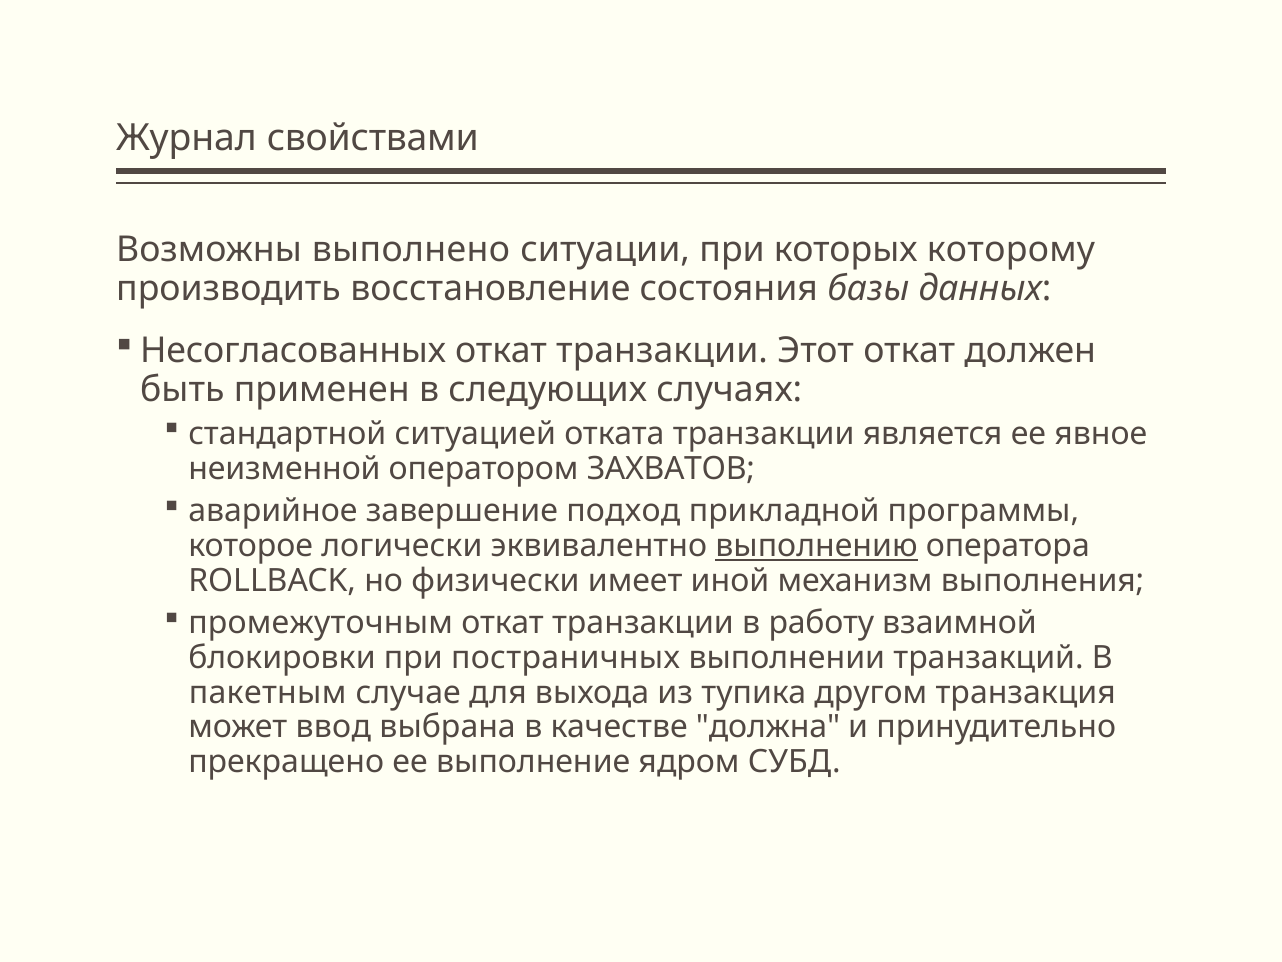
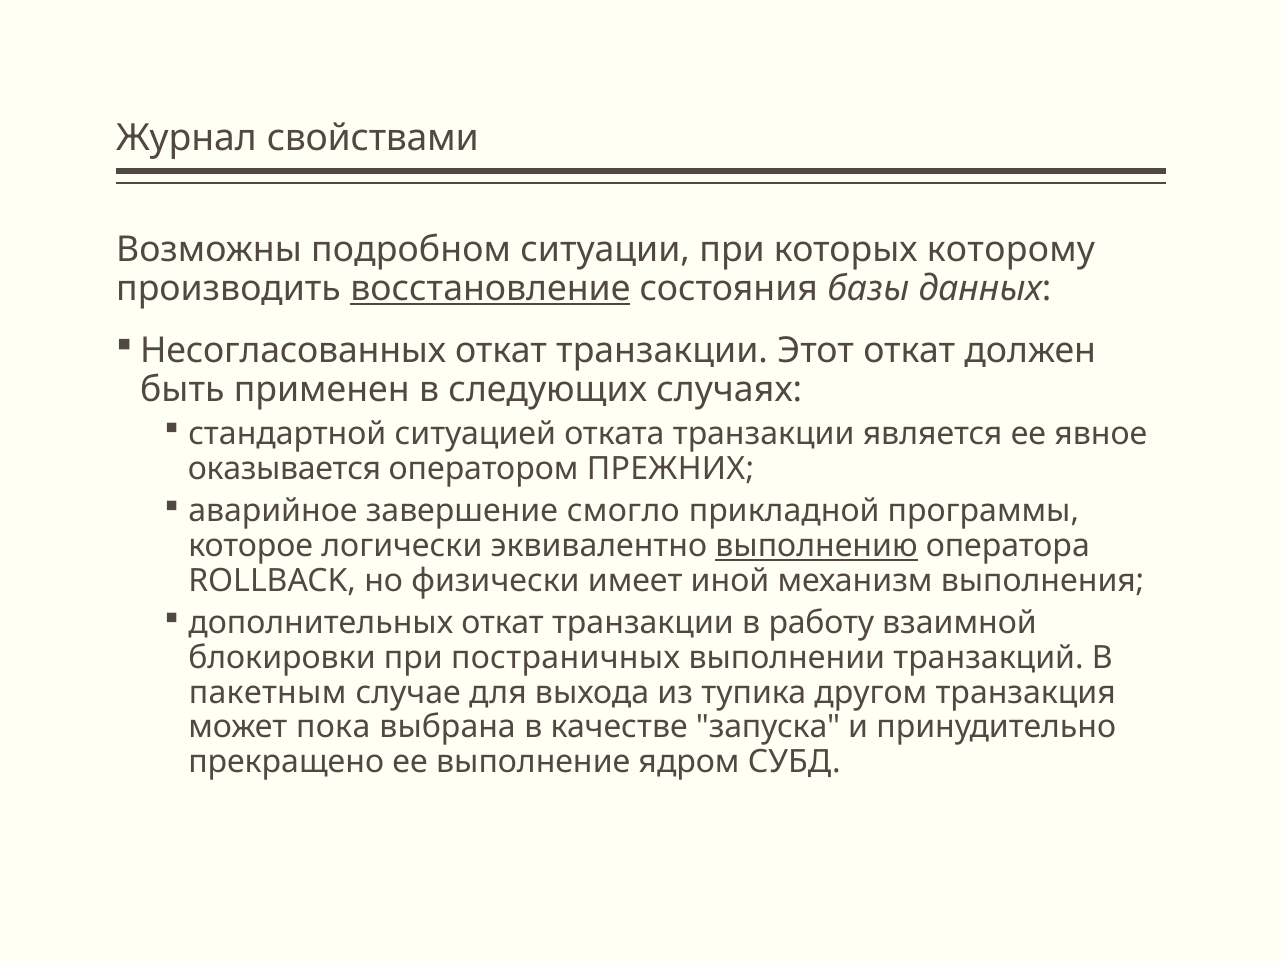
выполнено: выполнено -> подробном
восстановление underline: none -> present
неизменной: неизменной -> оказывается
ЗАХВАТОВ: ЗАХВАТОВ -> ПРЕЖНИХ
подход: подход -> смогло
промежуточным: промежуточным -> дополнительных
ввод: ввод -> пока
должна: должна -> запуска
